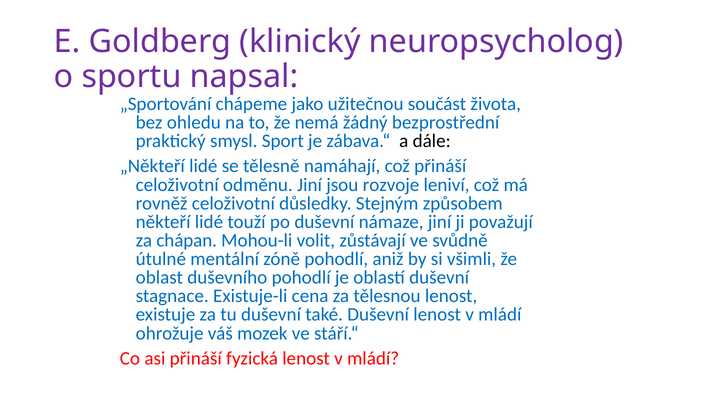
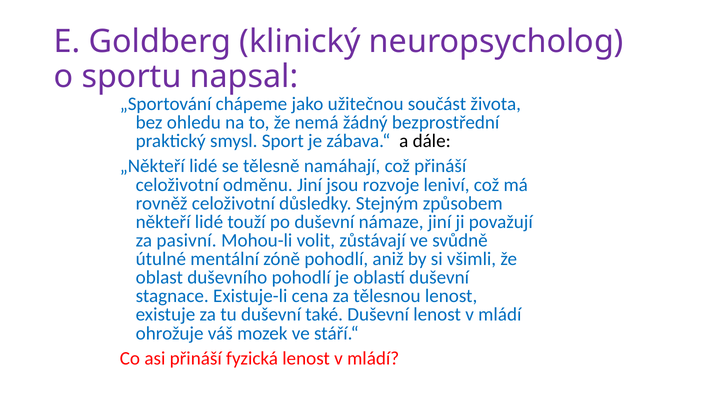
chápan: chápan -> pasivní
